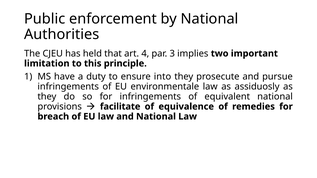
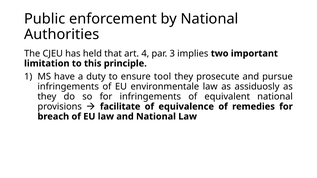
into: into -> tool
